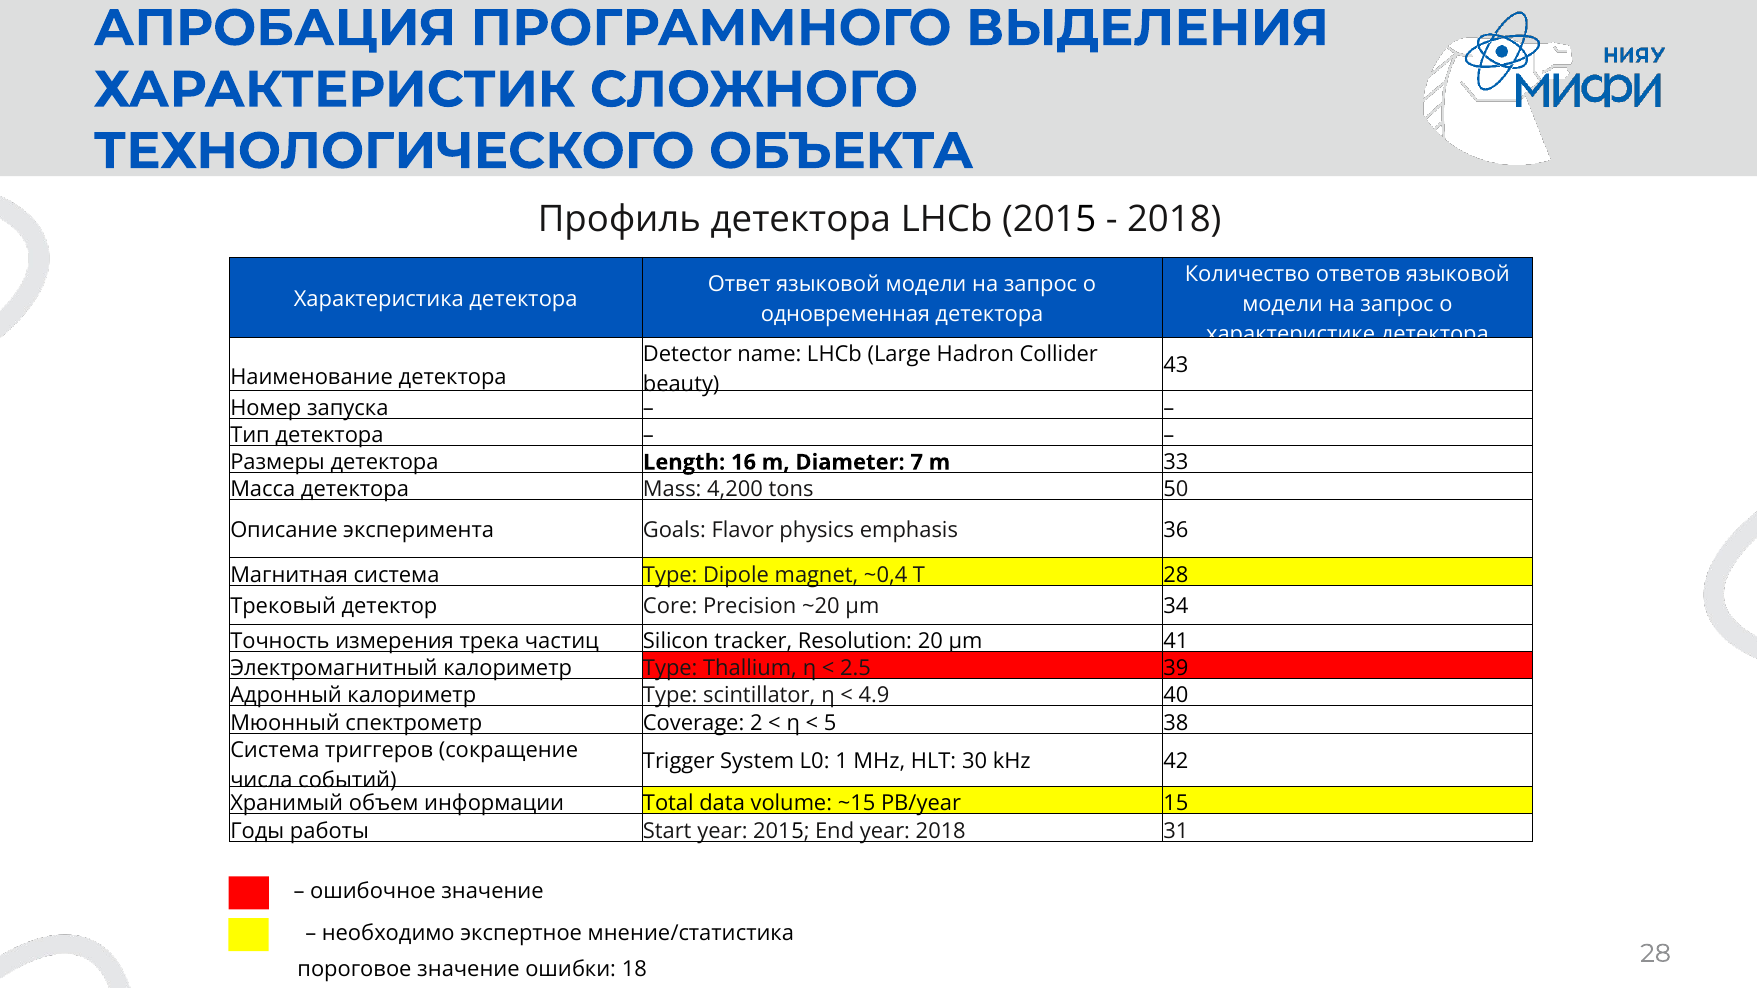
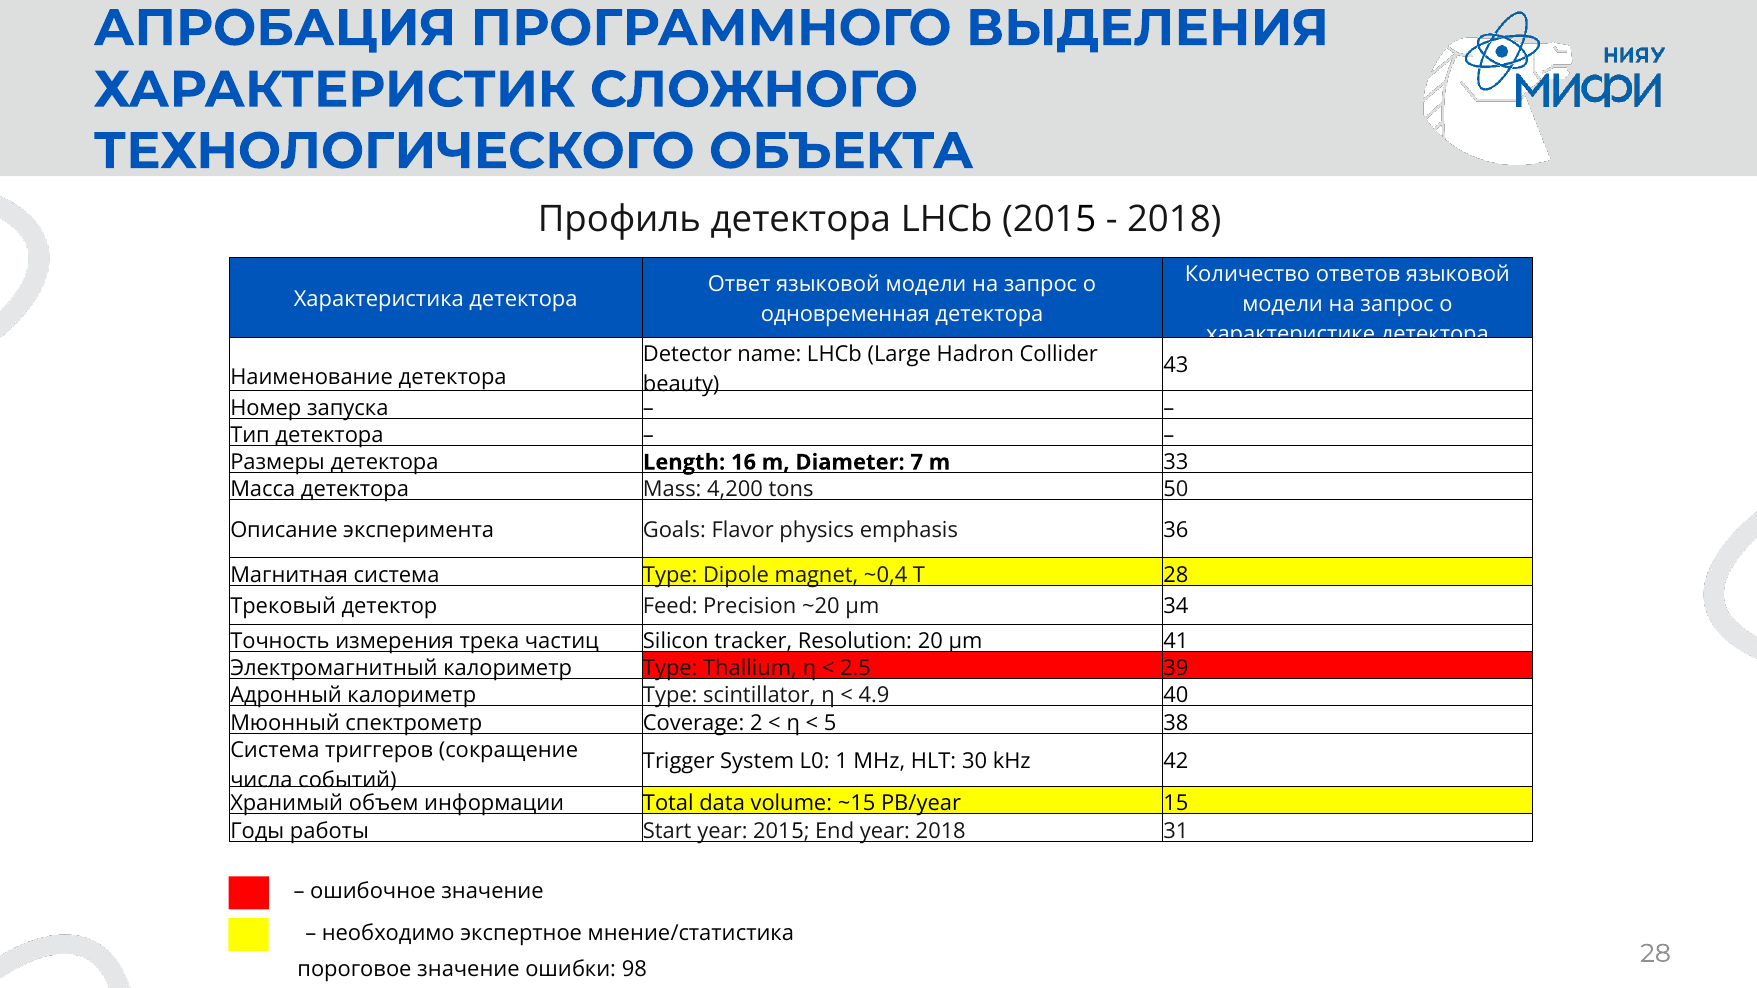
Core: Core -> Feed
18: 18 -> 98
